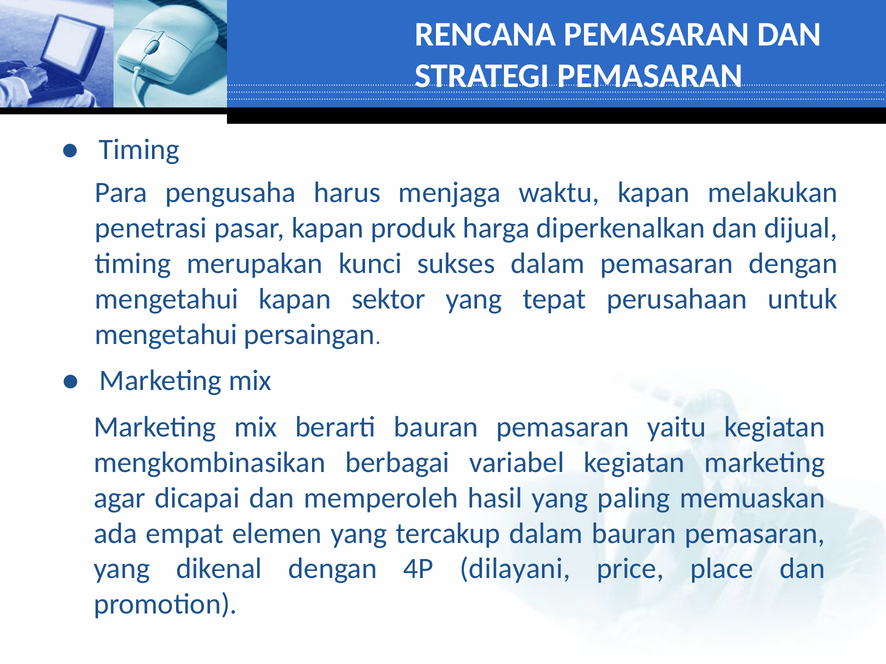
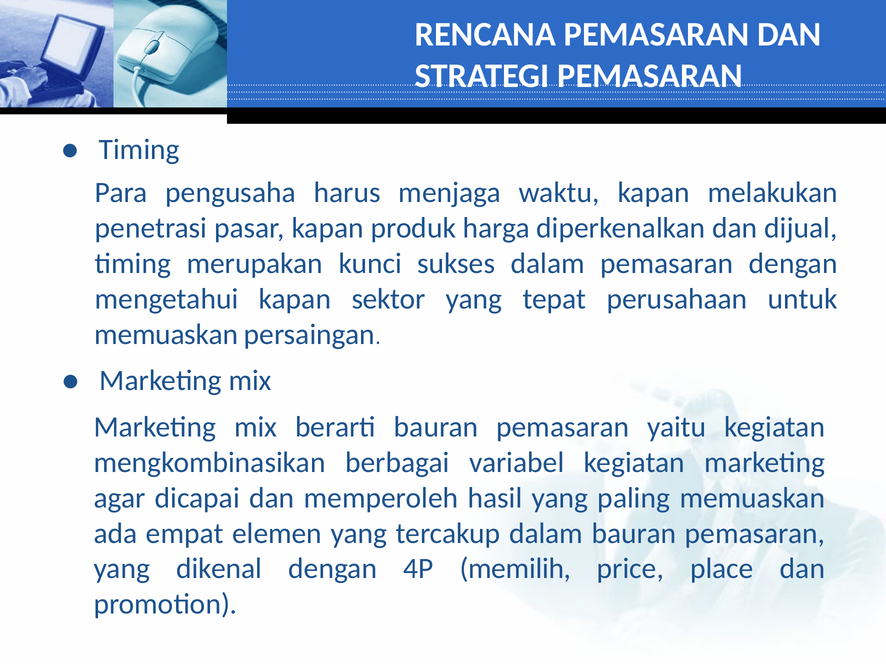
mengetahui at (166, 335): mengetahui -> memuaskan
dilayani: dilayani -> memilih
